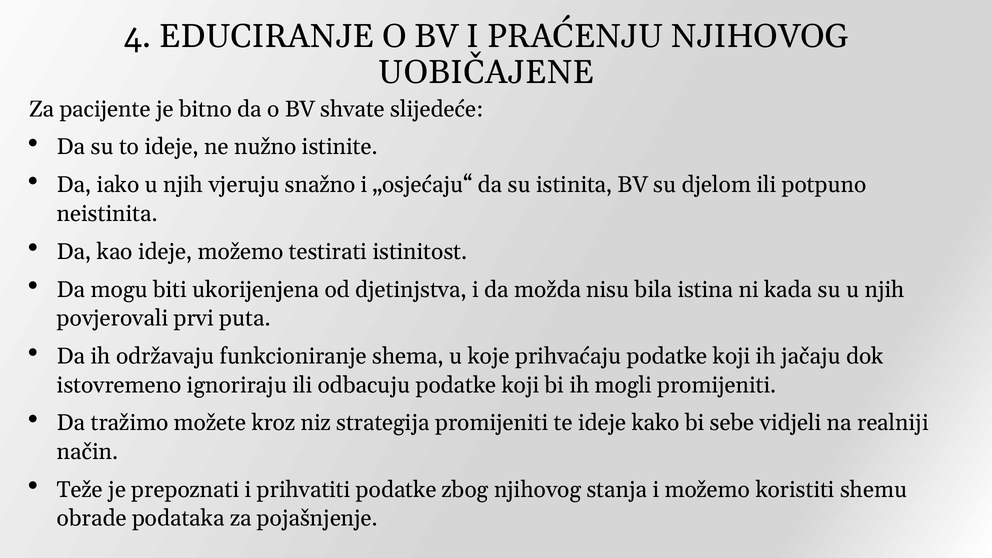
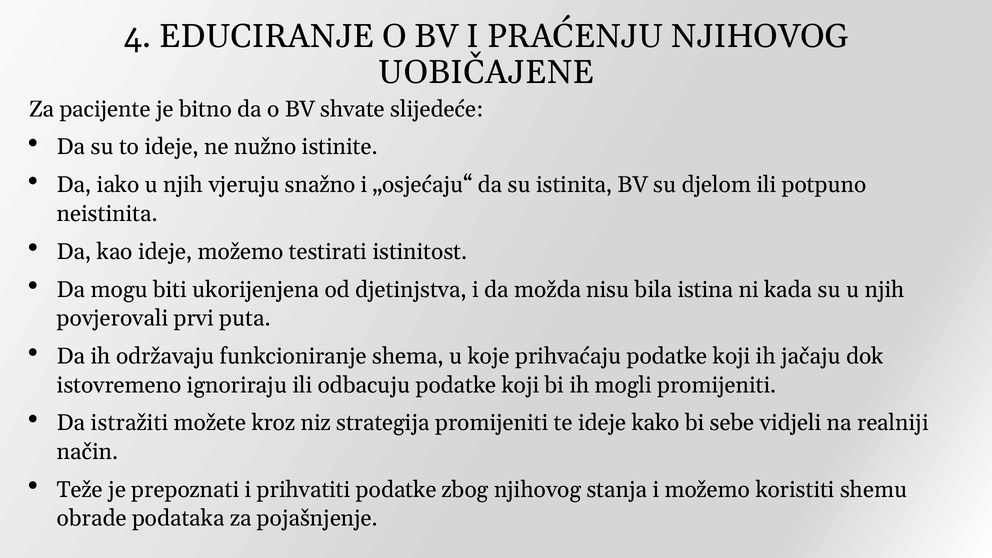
tražimo: tražimo -> istražiti
